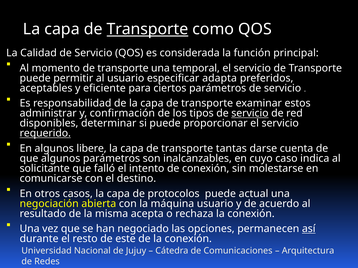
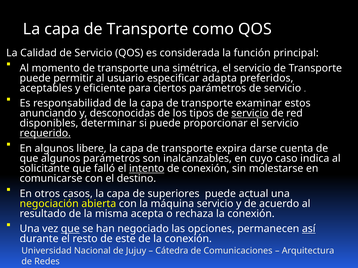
Transporte at (147, 29) underline: present -> none
temporal: temporal -> simétrica
administrar: administrar -> anunciando
confirmación: confirmación -> desconocidas
tantas: tantas -> expira
intento underline: none -> present
protocolos: protocolos -> superiores
máquina usuario: usuario -> servicio
que at (70, 229) underline: none -> present
